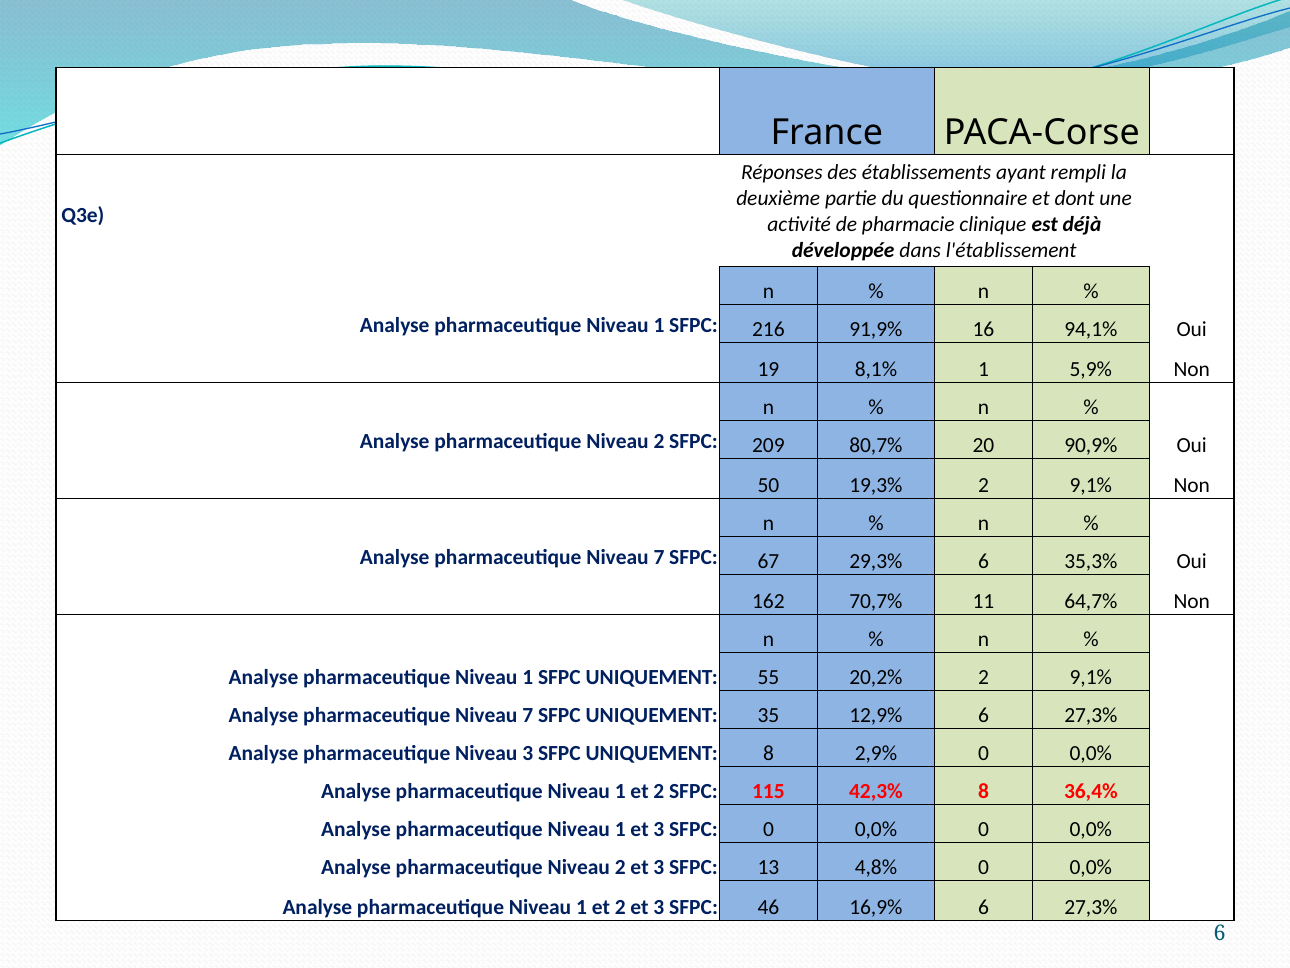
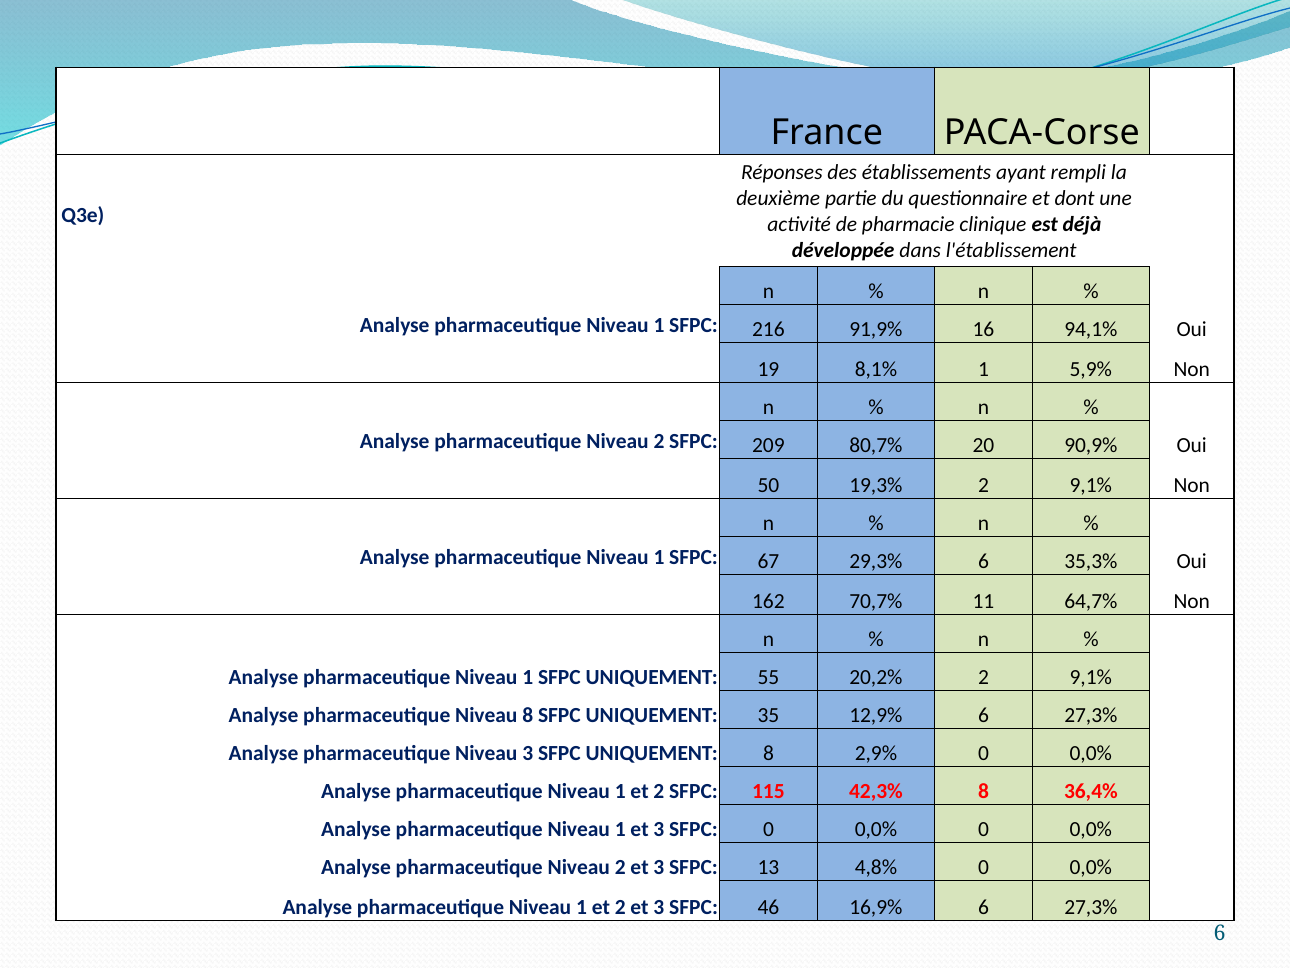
7 at (659, 557): 7 -> 1
7 at (528, 715): 7 -> 8
